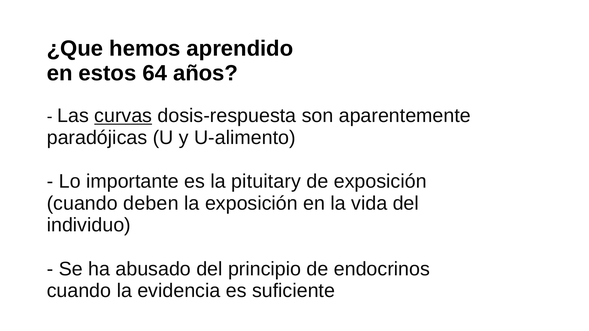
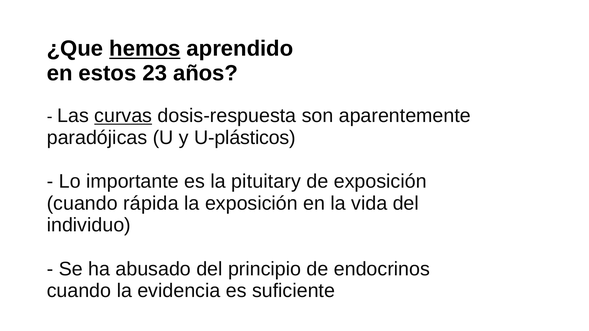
hemos underline: none -> present
64: 64 -> 23
U-alimento: U-alimento -> U-plásticos
deben: deben -> rápida
